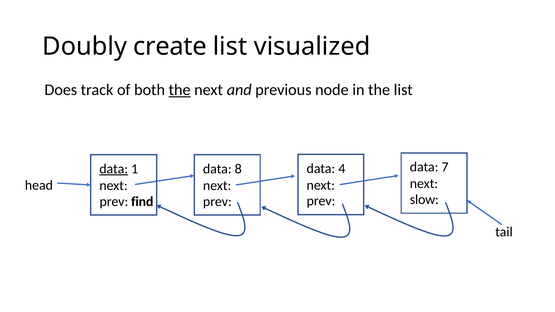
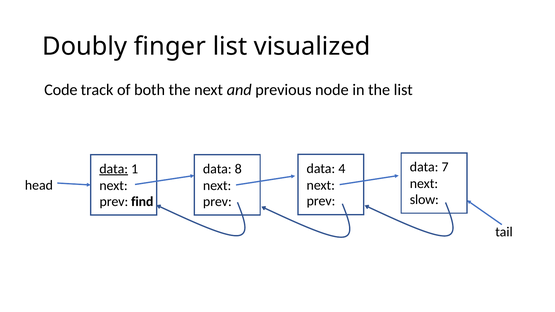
create: create -> finger
Does: Does -> Code
the at (180, 90) underline: present -> none
